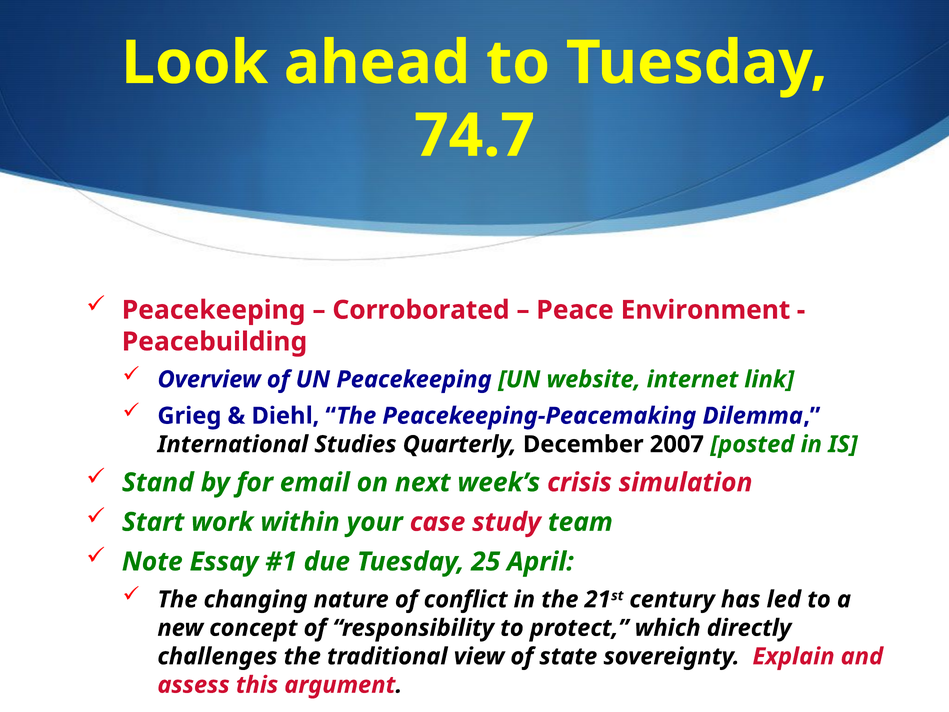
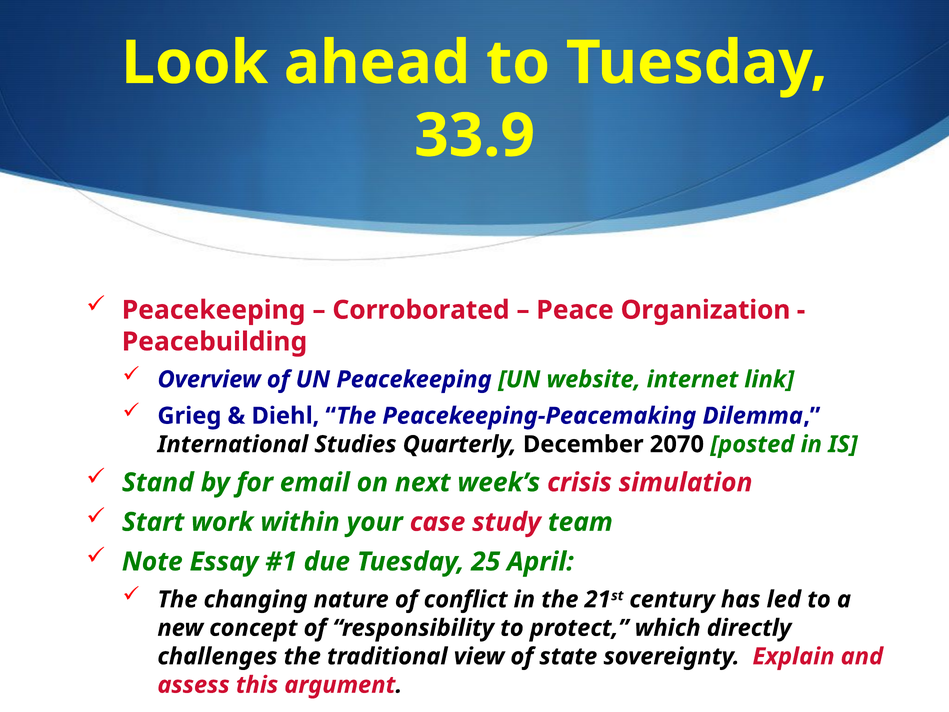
74.7: 74.7 -> 33.9
Environment: Environment -> Organization
2007: 2007 -> 2070
